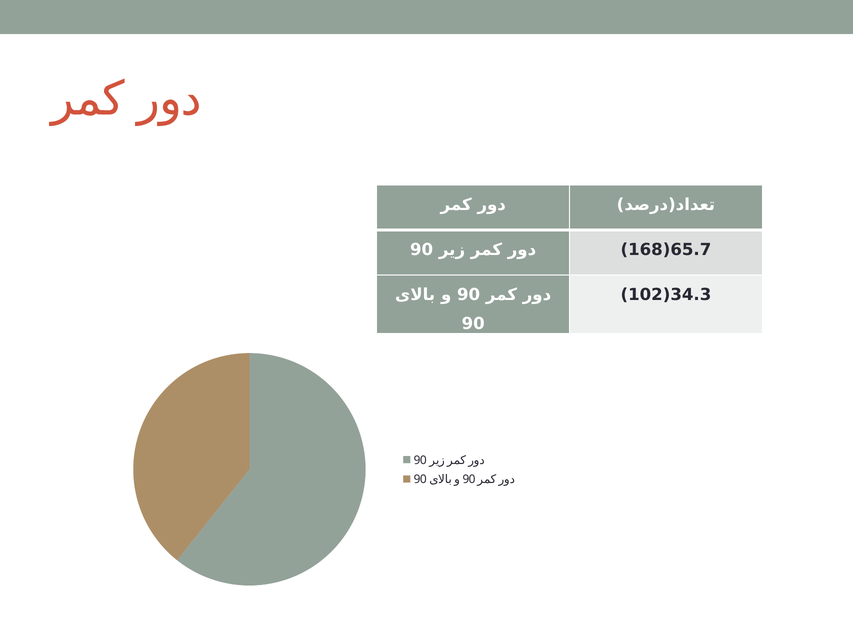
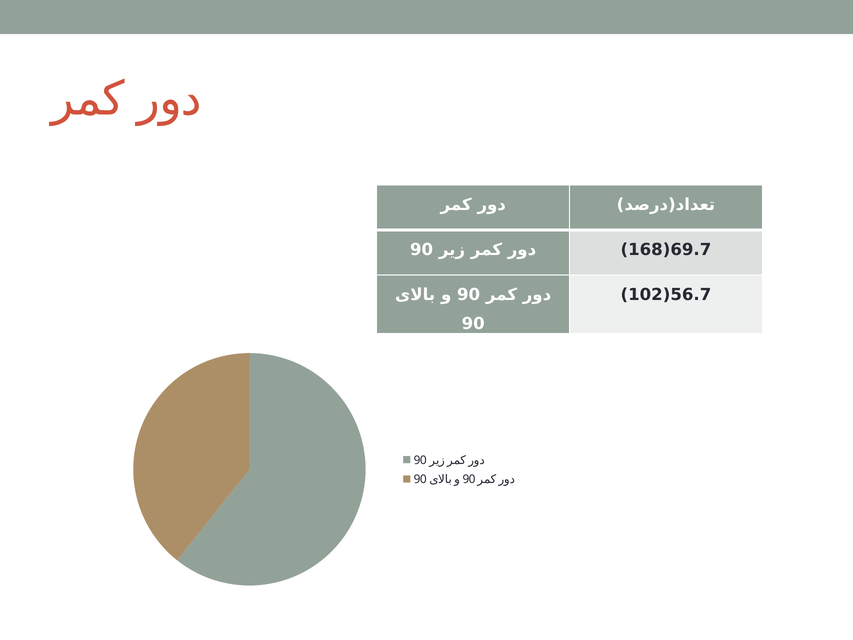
65.7: 65.7 -> 69.7
34.3: 34.3 -> 56.7
